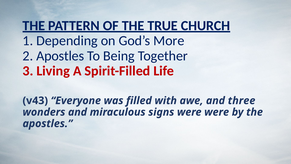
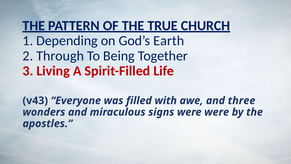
More: More -> Earth
2 Apostles: Apostles -> Through
